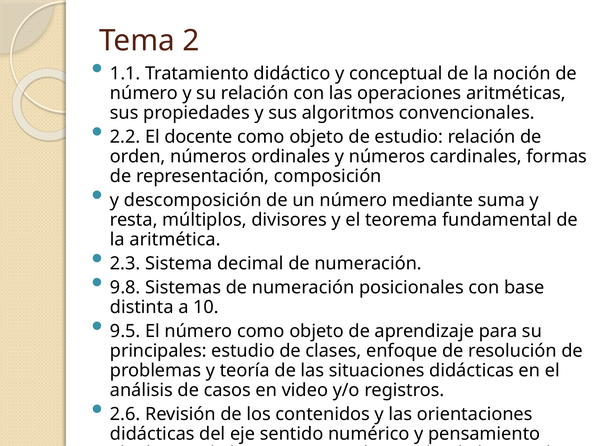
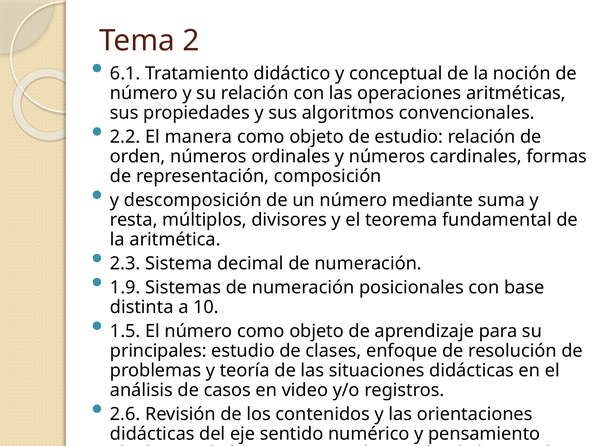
1.1: 1.1 -> 6.1
docente: docente -> manera
9.8: 9.8 -> 1.9
9.5: 9.5 -> 1.5
